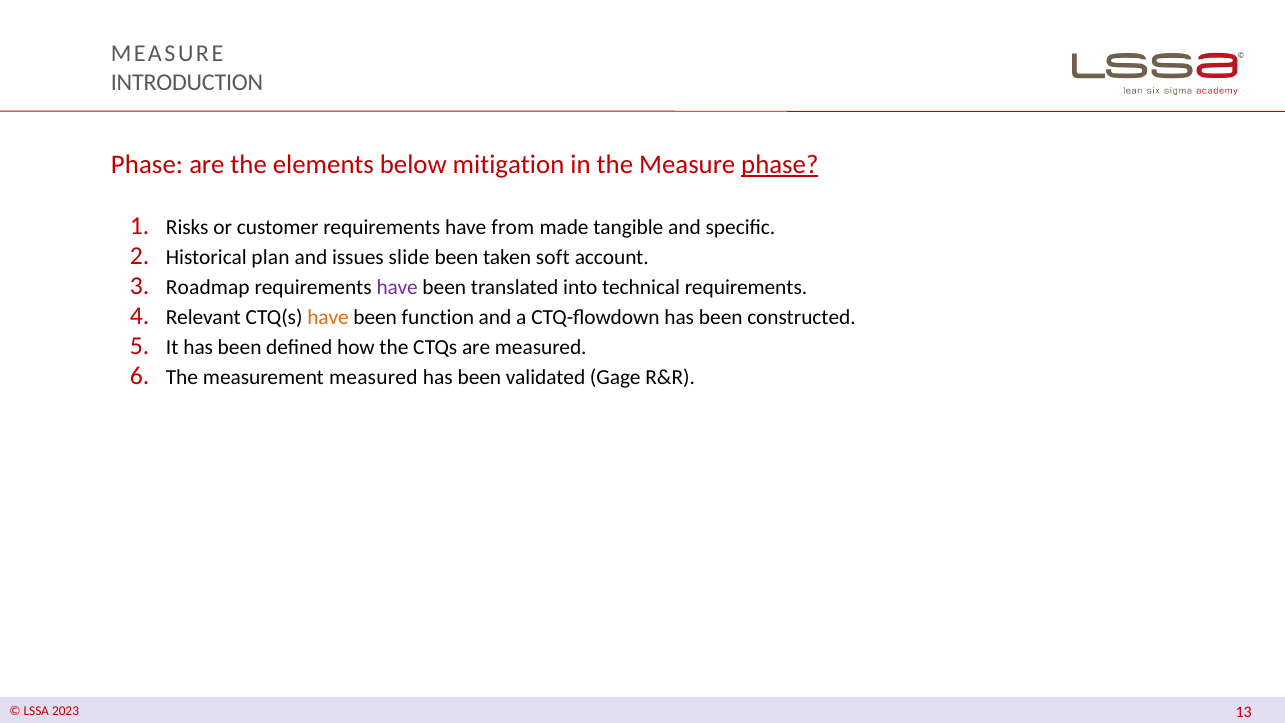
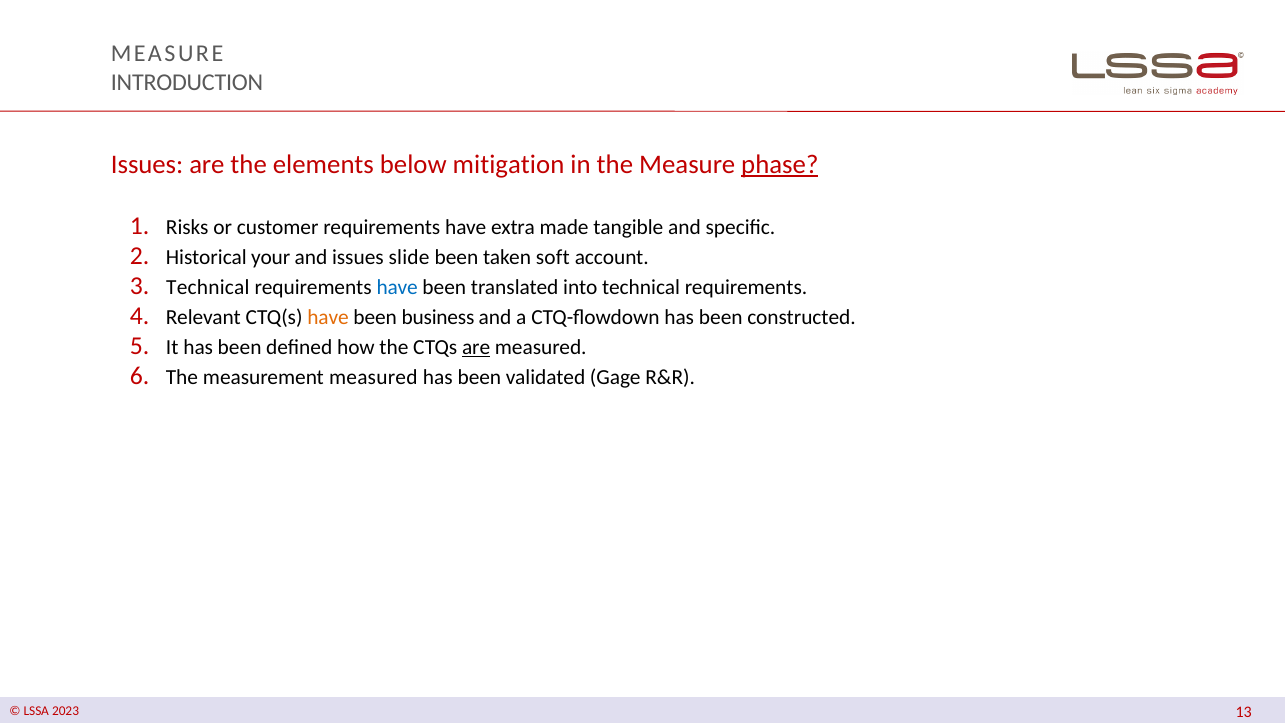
Phase at (147, 164): Phase -> Issues
from: from -> extra
plan: plan -> your
Roadmap at (208, 287): Roadmap -> Technical
have at (397, 287) colour: purple -> blue
function: function -> business
are at (476, 347) underline: none -> present
